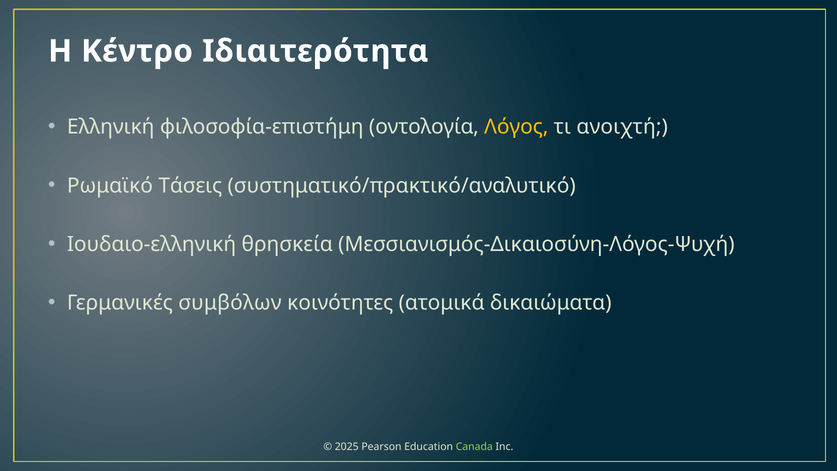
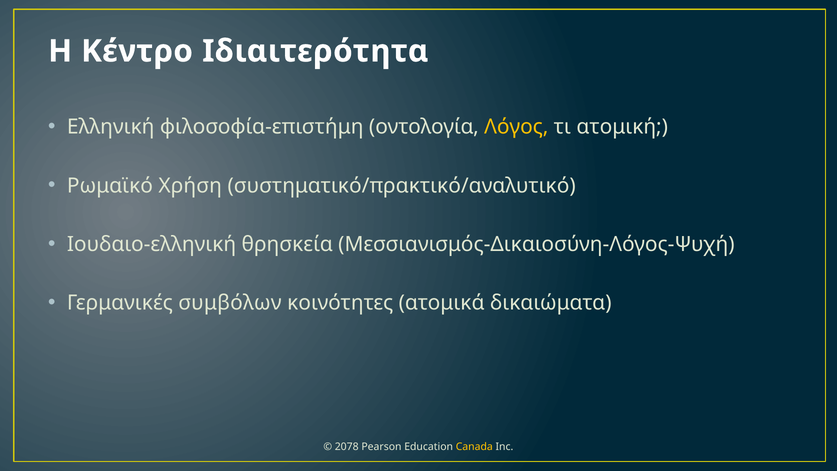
ανοιχτή: ανοιχτή -> ατομική
Τάσεις: Τάσεις -> Χρήση
2025: 2025 -> 2078
Canada colour: light green -> yellow
